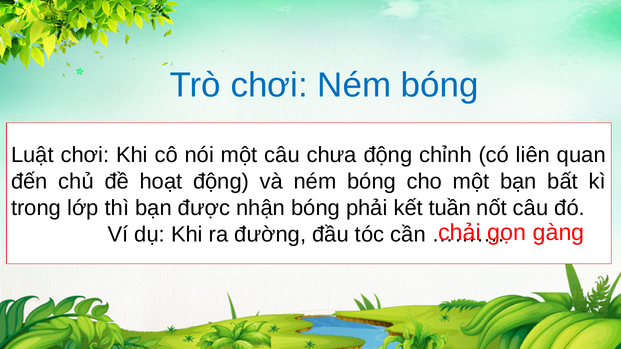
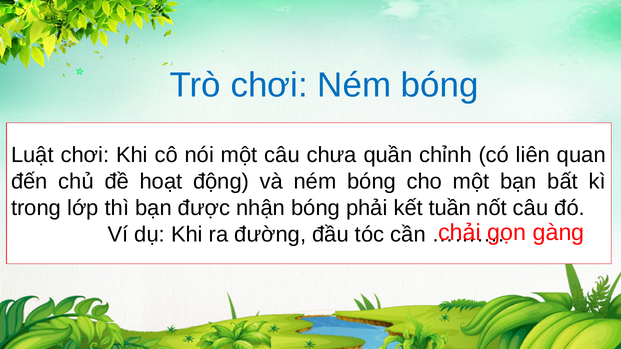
chưa động: động -> quần
